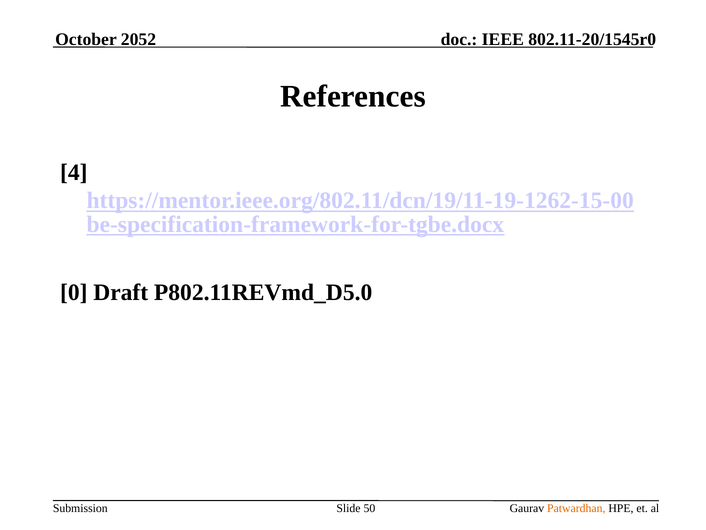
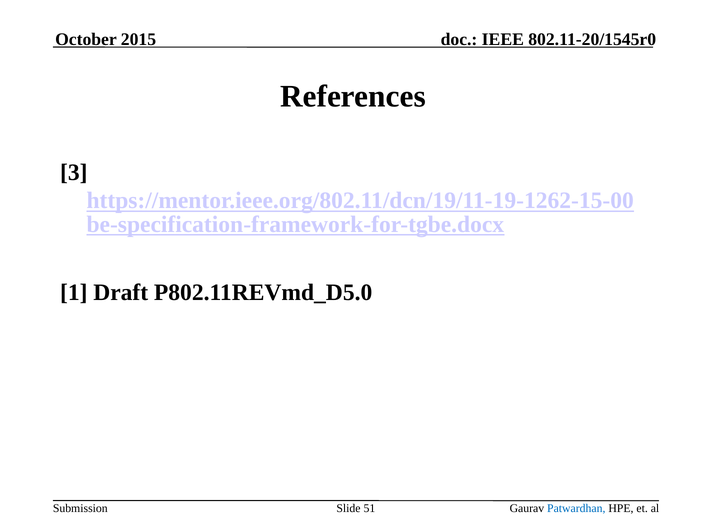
2052: 2052 -> 2015
4: 4 -> 3
0: 0 -> 1
50: 50 -> 51
Patwardhan colour: orange -> blue
